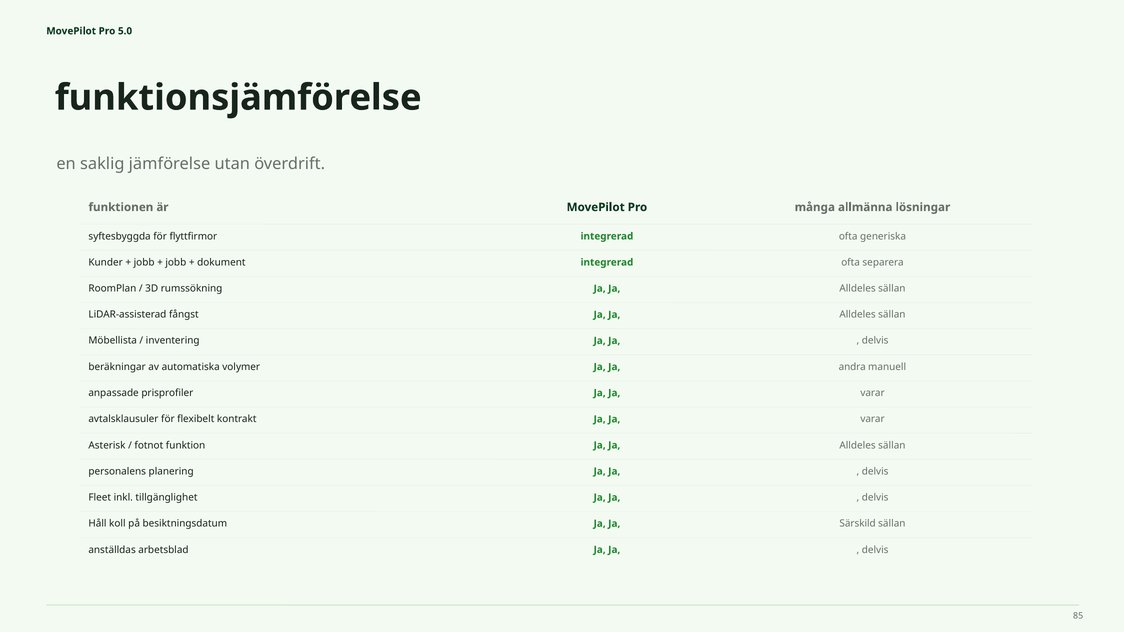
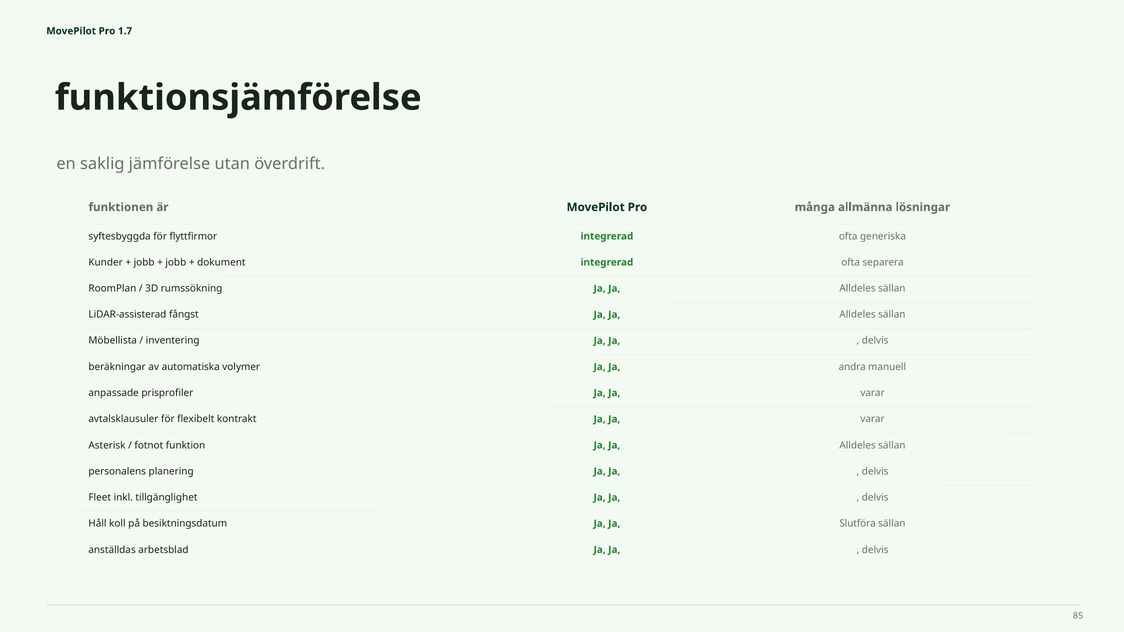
5.0: 5.0 -> 1.7
Särskild: Särskild -> Slutföra
